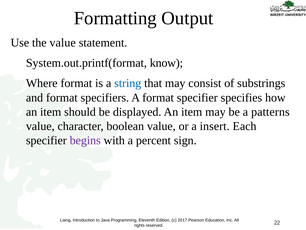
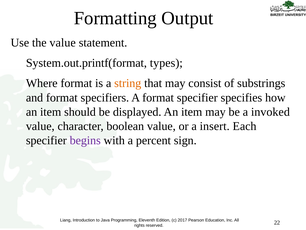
know: know -> types
string colour: blue -> orange
patterns: patterns -> invoked
